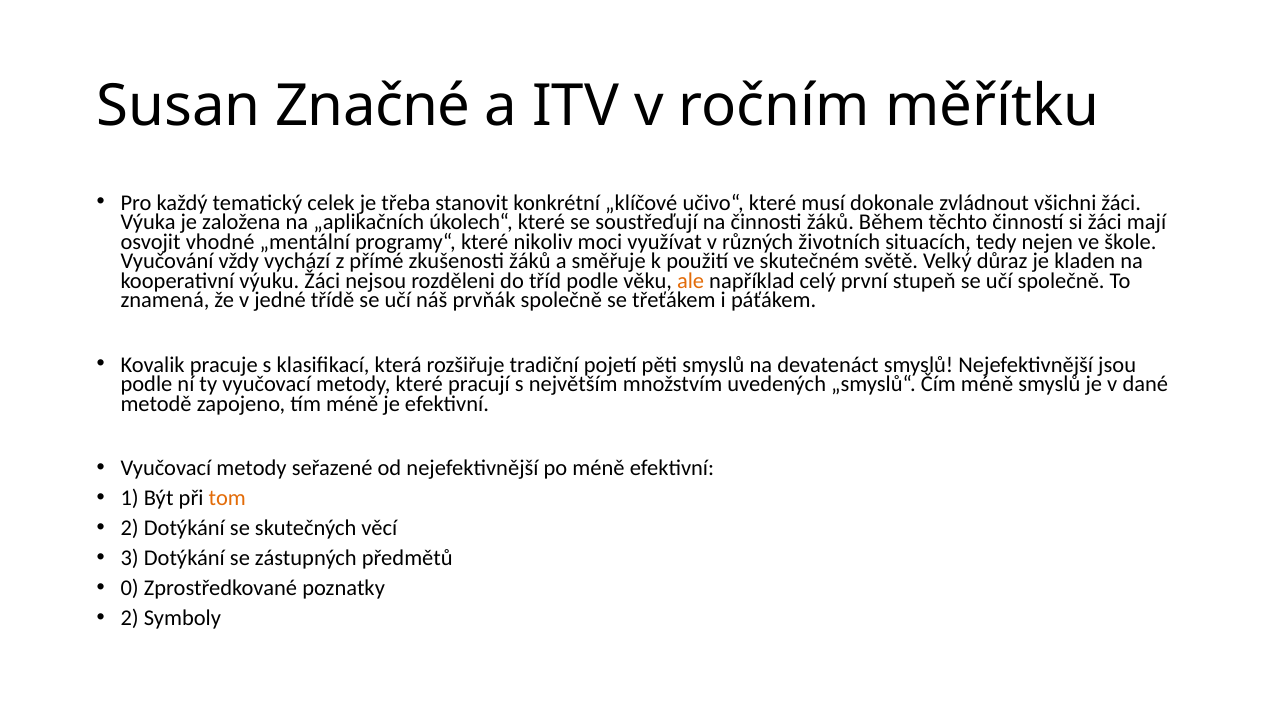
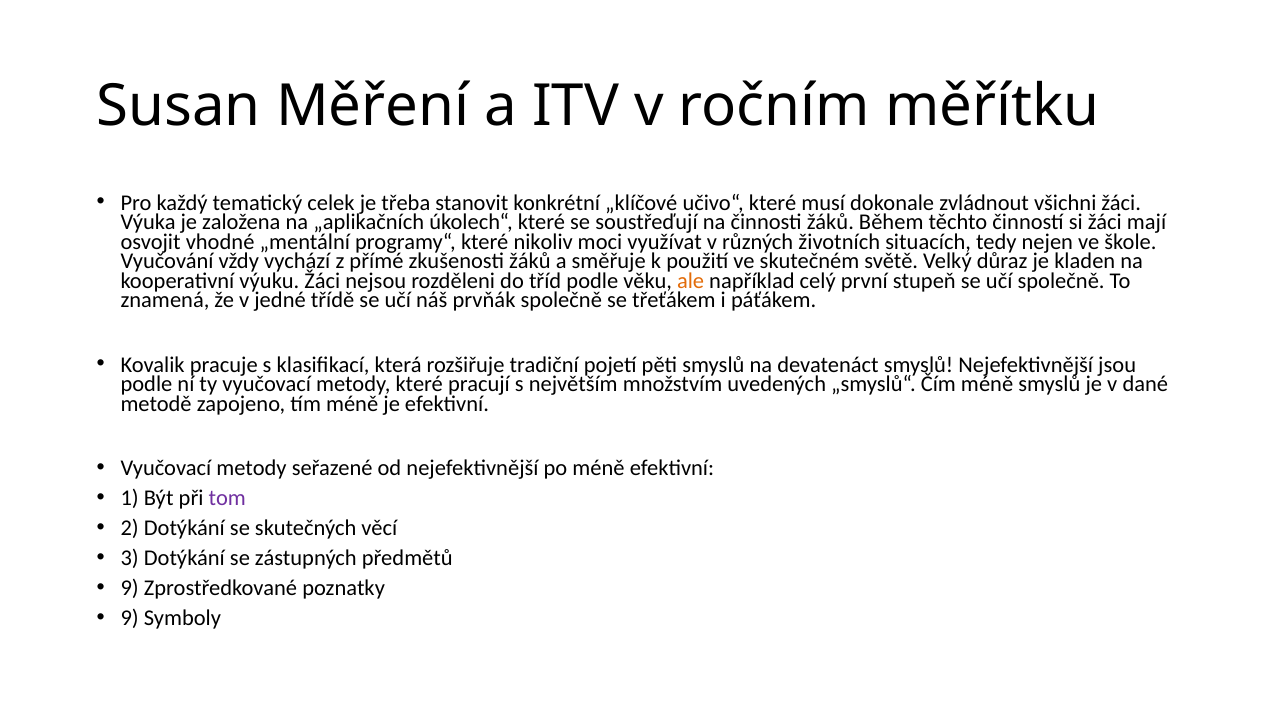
Značné: Značné -> Měření
tom colour: orange -> purple
0 at (130, 588): 0 -> 9
2 at (130, 618): 2 -> 9
